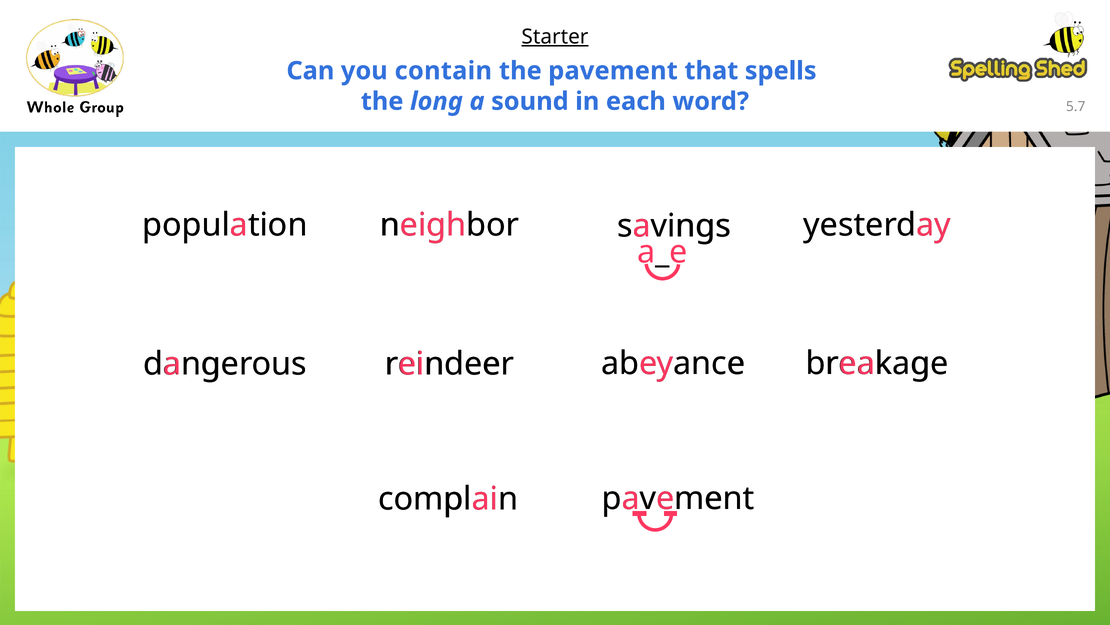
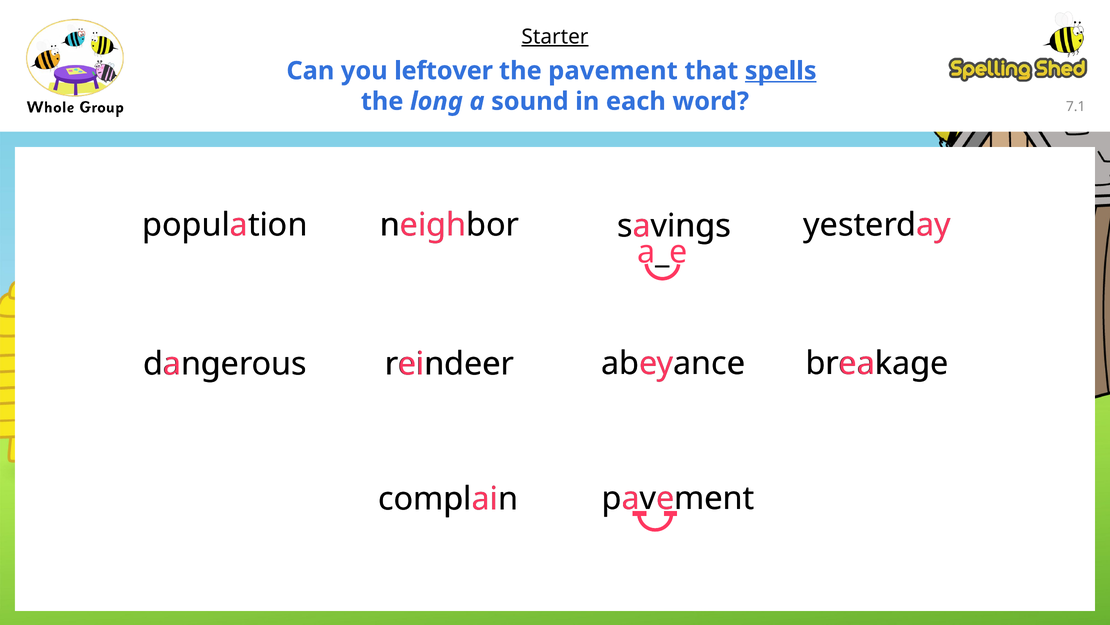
contain: contain -> leftover
spells underline: none -> present
5.7: 5.7 -> 7.1
